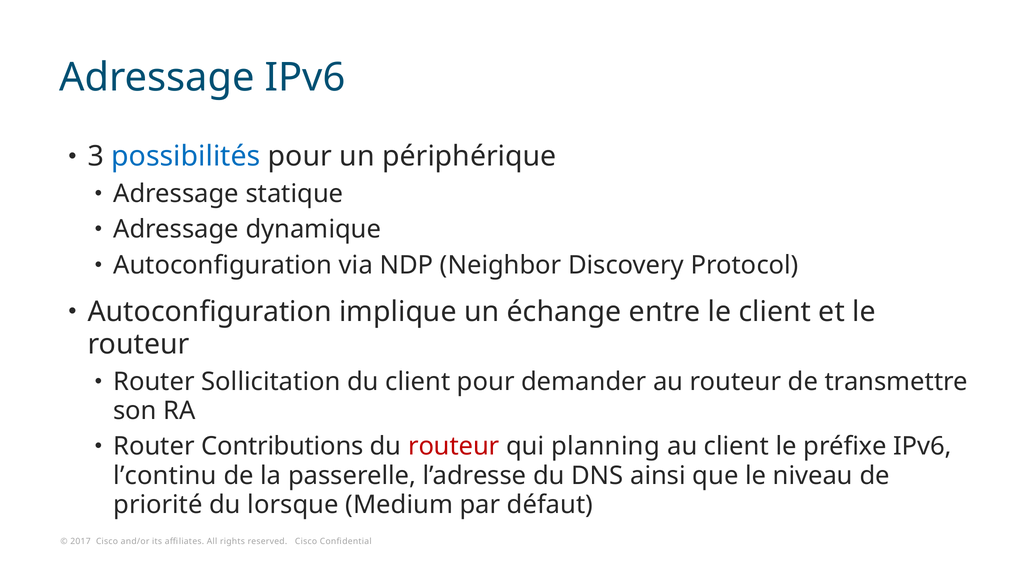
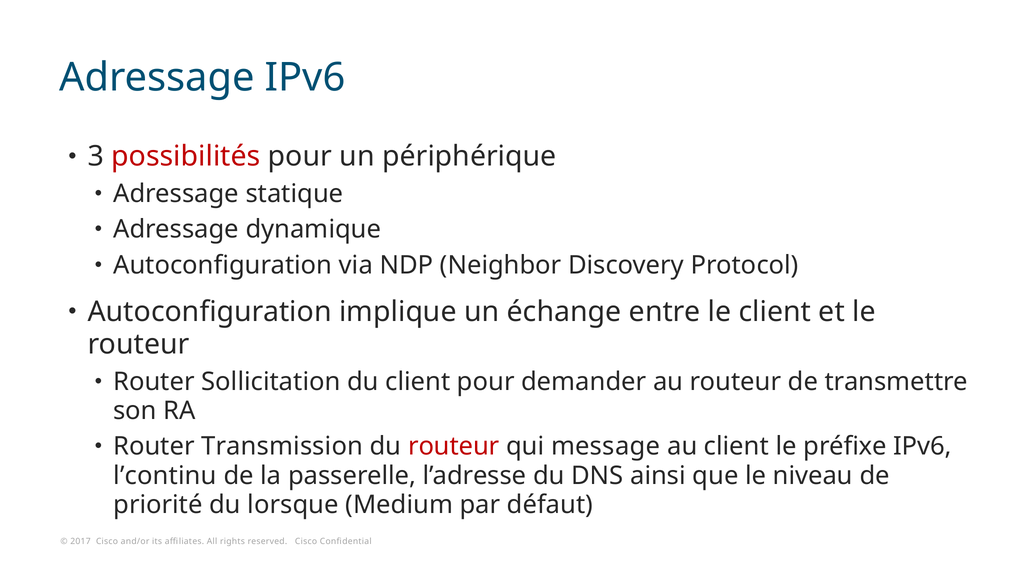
possibilités colour: blue -> red
Contributions: Contributions -> Transmission
planning: planning -> message
